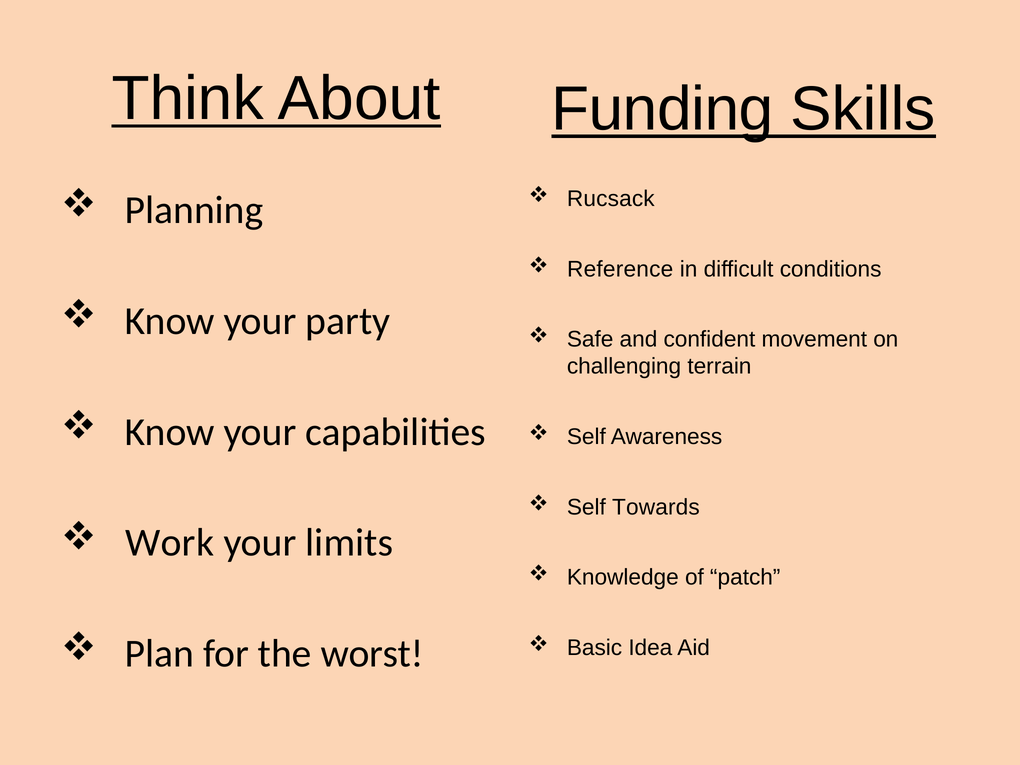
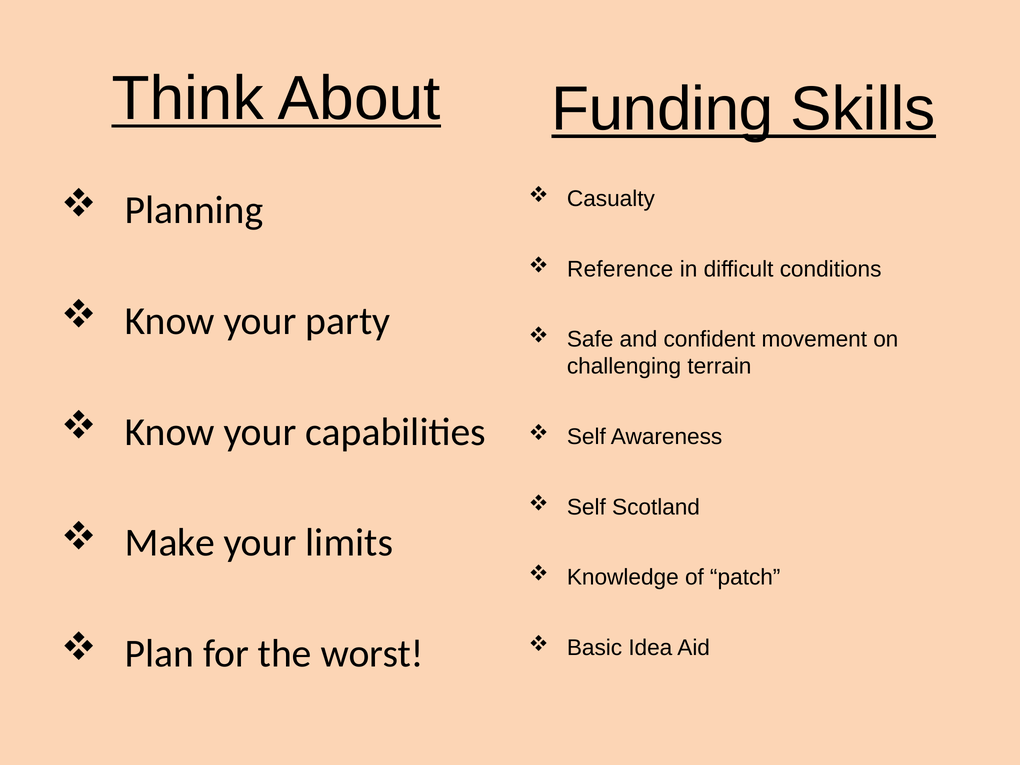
Rucsack: Rucsack -> Casualty
Towards: Towards -> Scotland
Work: Work -> Make
